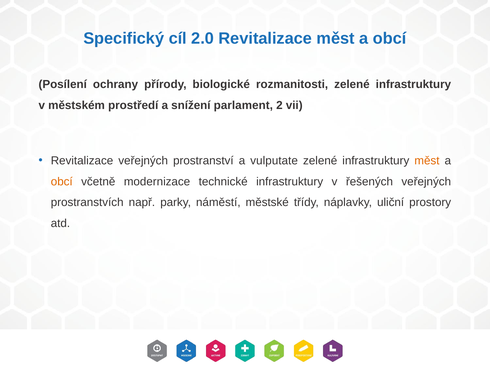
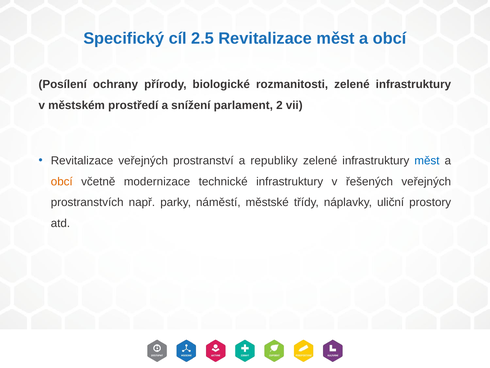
2.0: 2.0 -> 2.5
vulputate: vulputate -> republiky
měst at (427, 161) colour: orange -> blue
